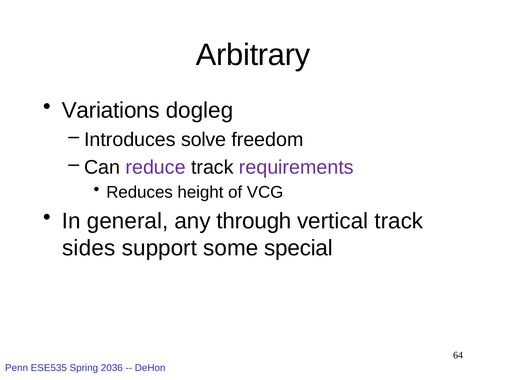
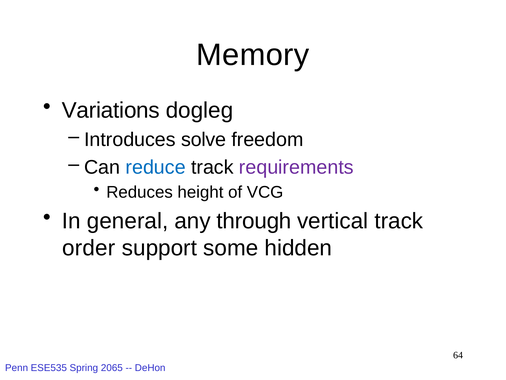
Arbitrary: Arbitrary -> Memory
reduce colour: purple -> blue
sides: sides -> order
special: special -> hidden
2036: 2036 -> 2065
